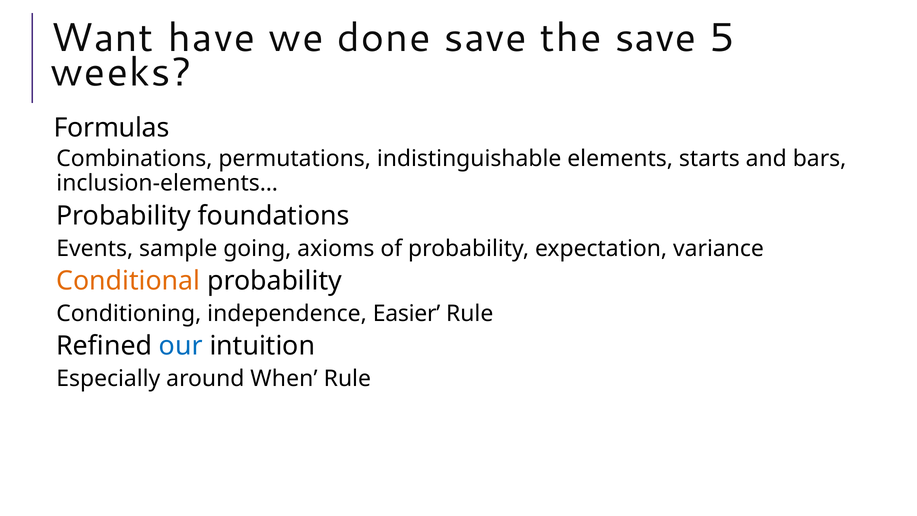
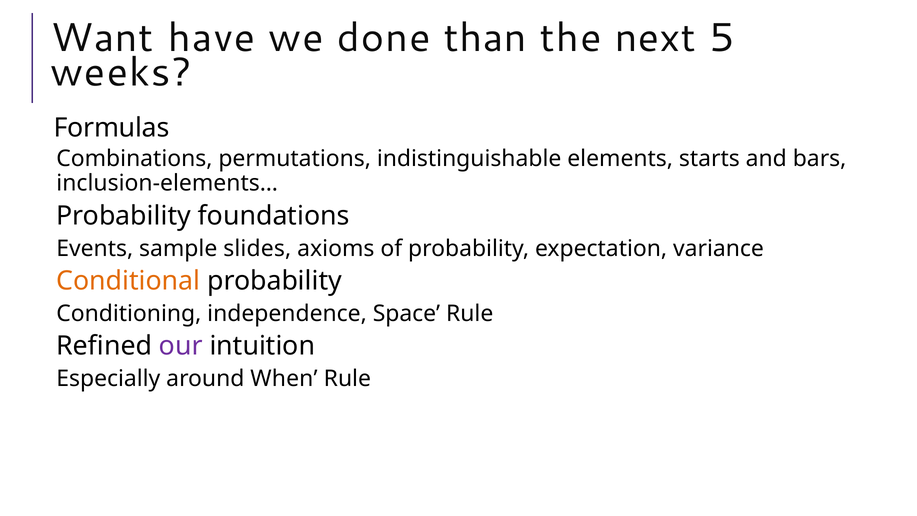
done save: save -> than
the save: save -> next
going: going -> slides
Easier: Easier -> Space
our colour: blue -> purple
